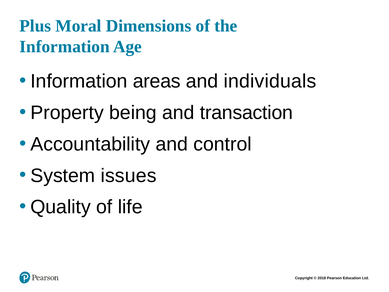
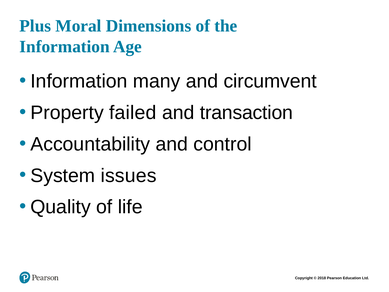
areas: areas -> many
individuals: individuals -> circumvent
being: being -> failed
